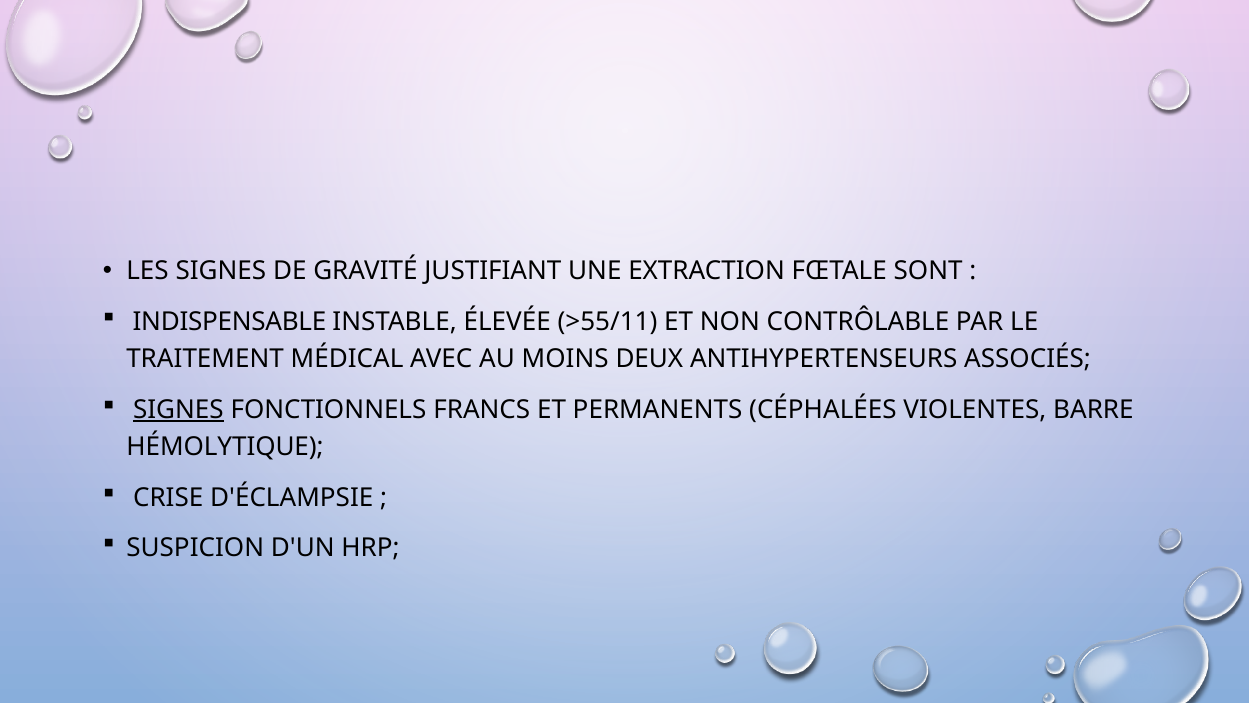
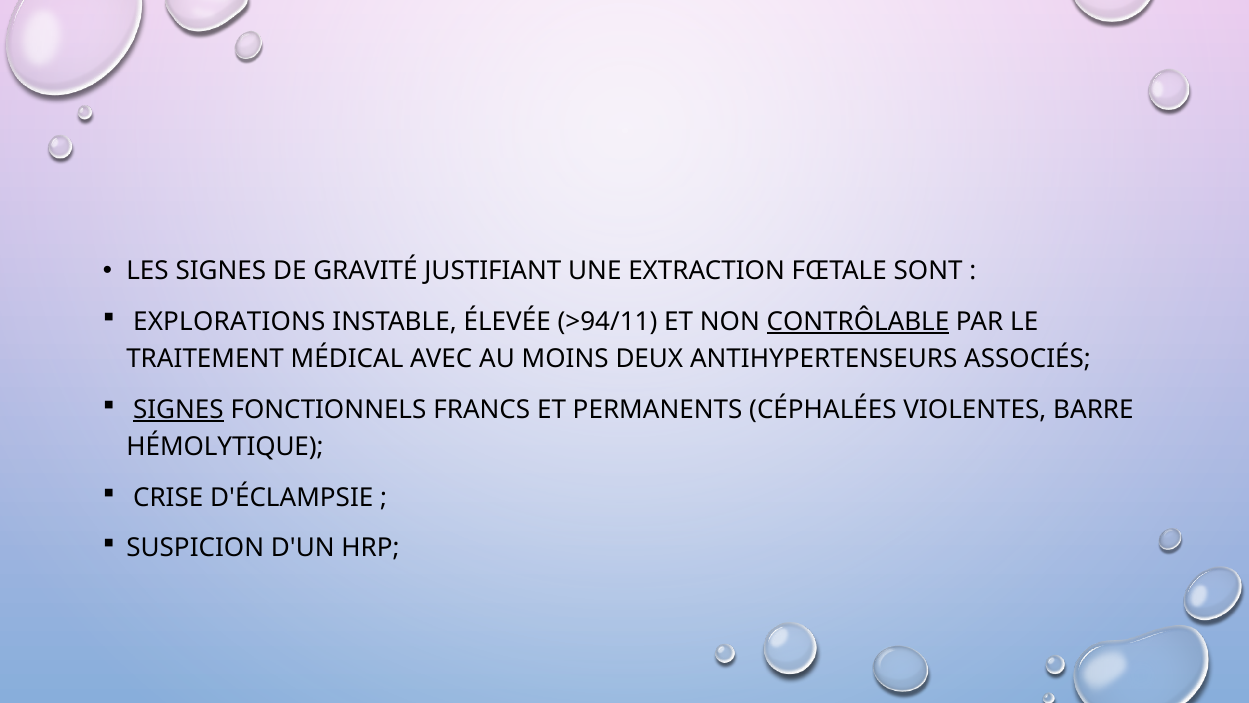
INDISPENSABLE: INDISPENSABLE -> EXPLORATIONS
>55/11: >55/11 -> >94/11
CONTRÔLABLE underline: none -> present
